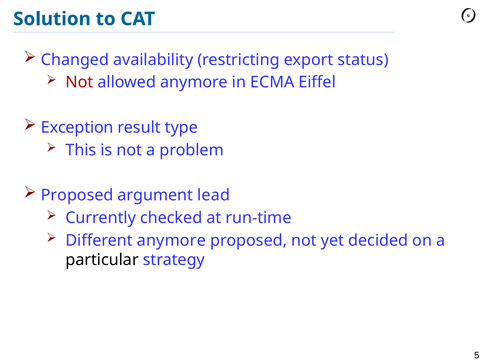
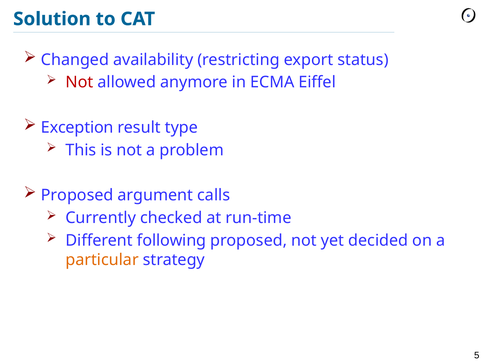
lead: lead -> calls
Different anymore: anymore -> following
particular colour: black -> orange
